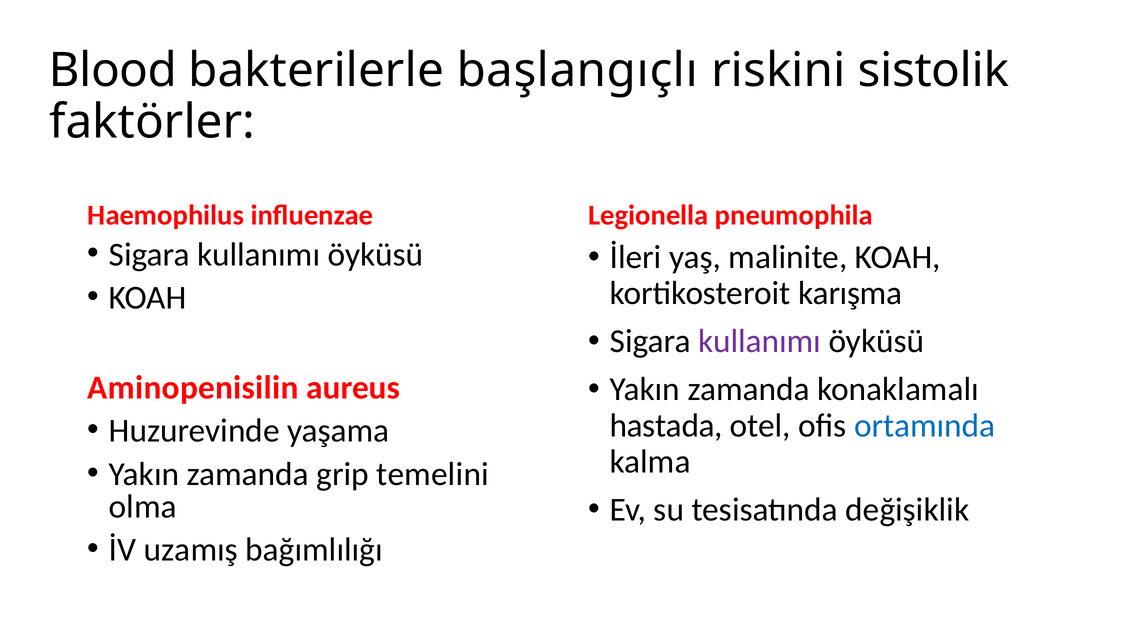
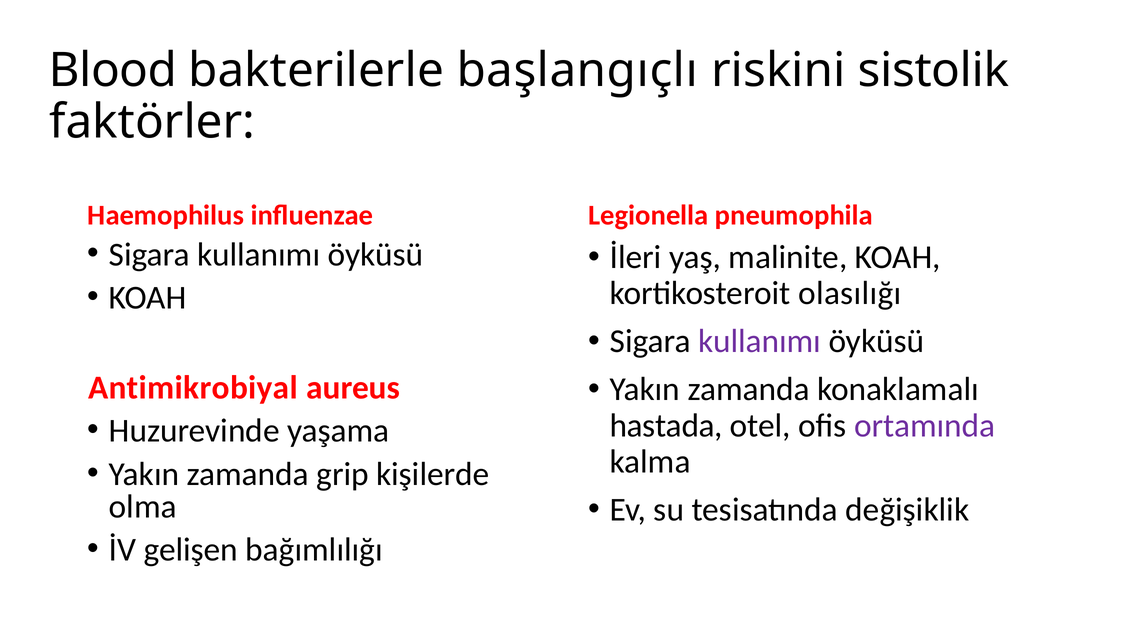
karışma: karışma -> olasılığı
Aminopenisilin: Aminopenisilin -> Antimikrobiyal
ortamında colour: blue -> purple
temelini: temelini -> kişilerde
uzamış: uzamış -> gelişen
